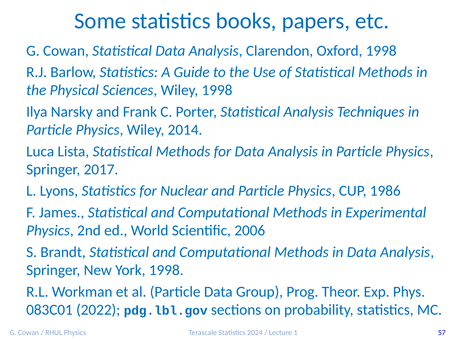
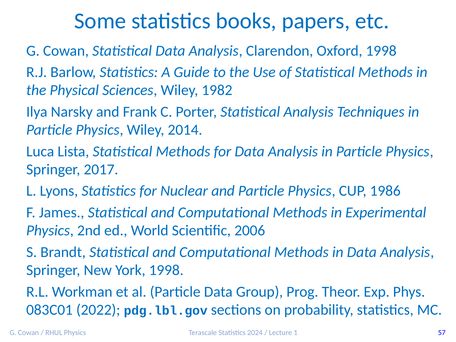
Wiley 1998: 1998 -> 1982
